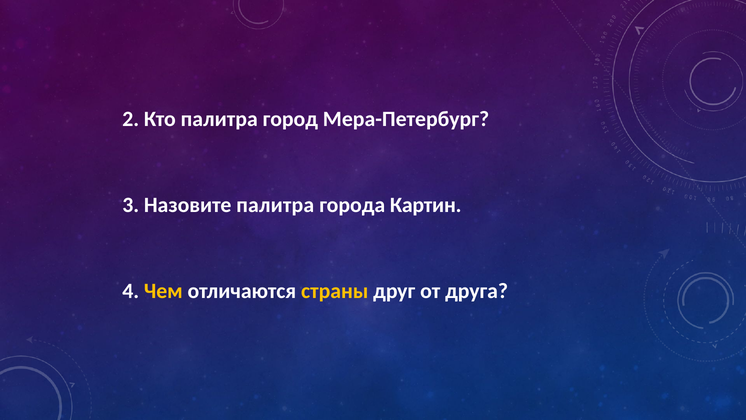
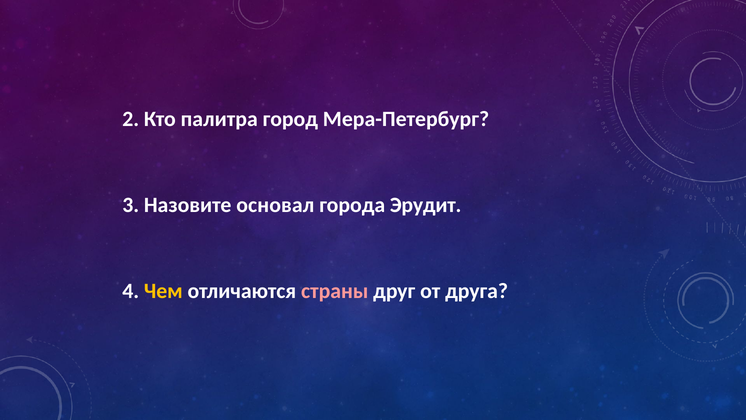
Назовите палитра: палитра -> основал
Картин: Картин -> Эрудит
страны colour: yellow -> pink
